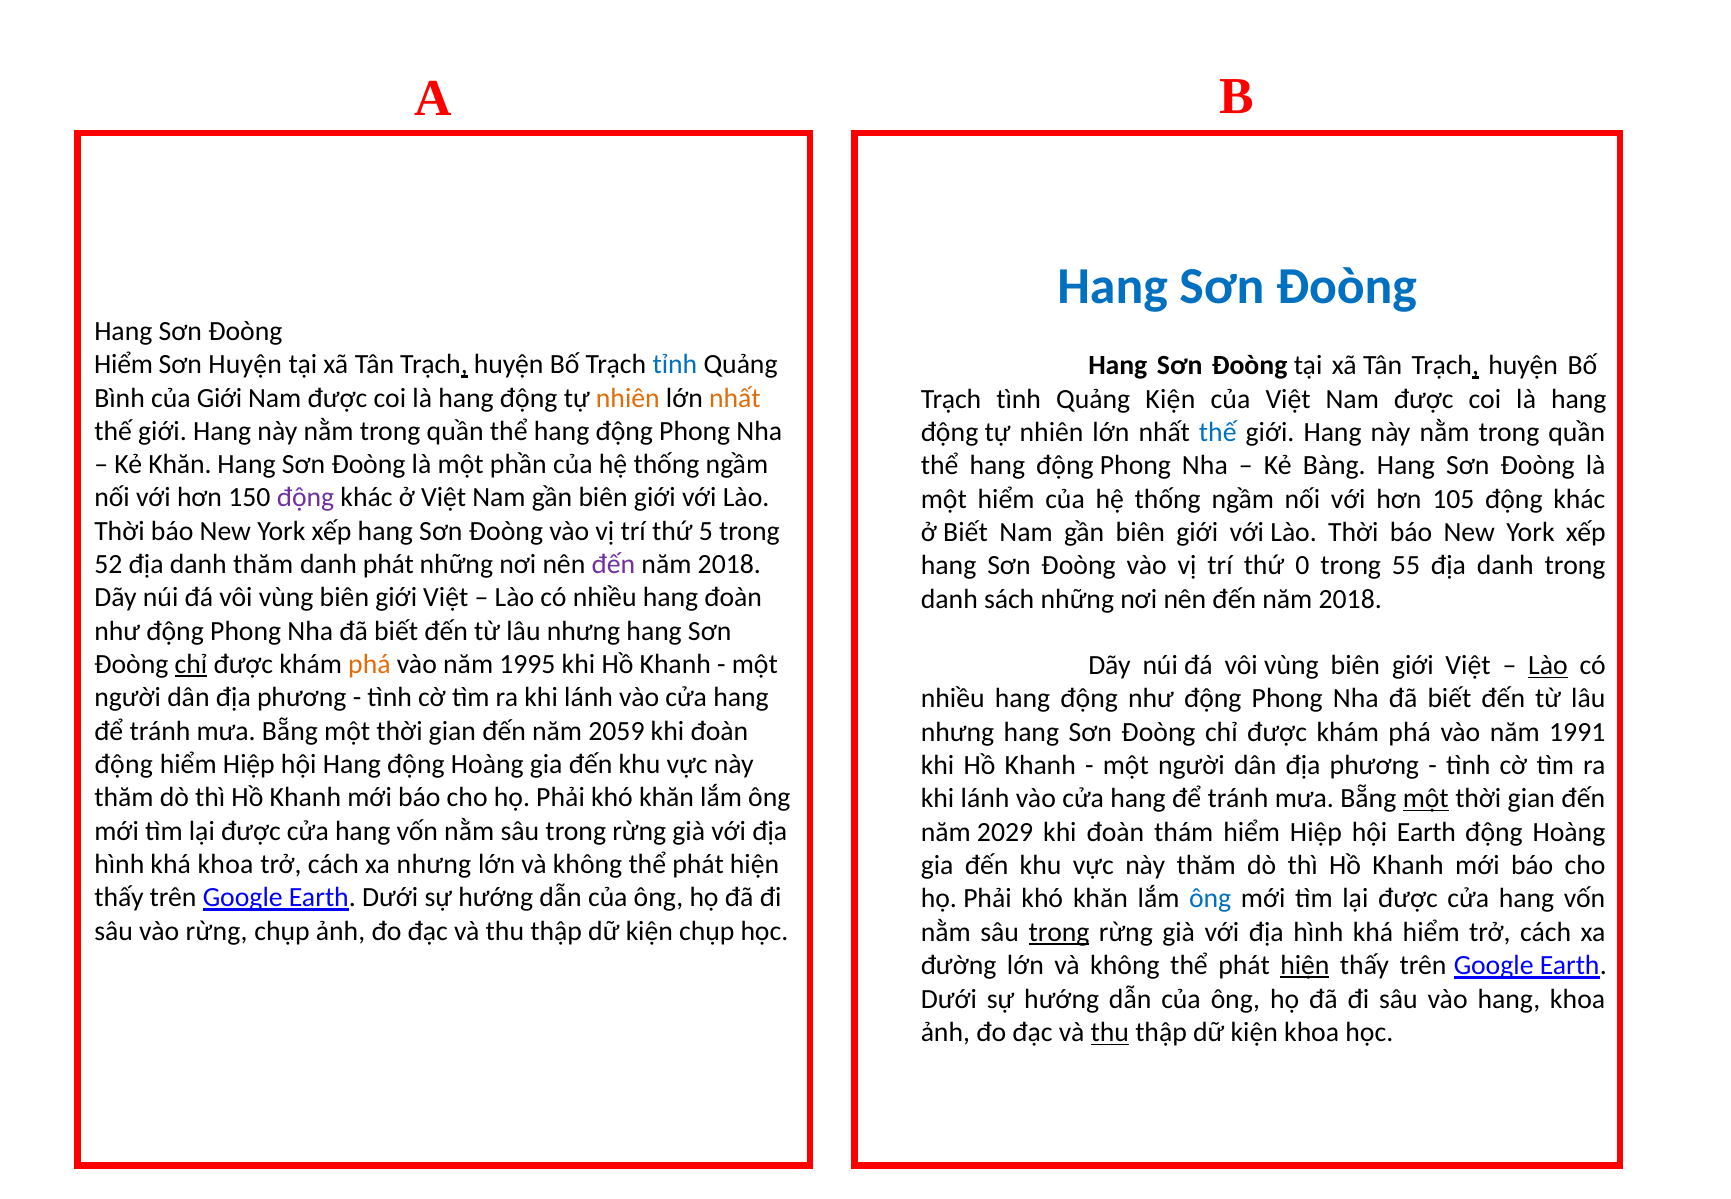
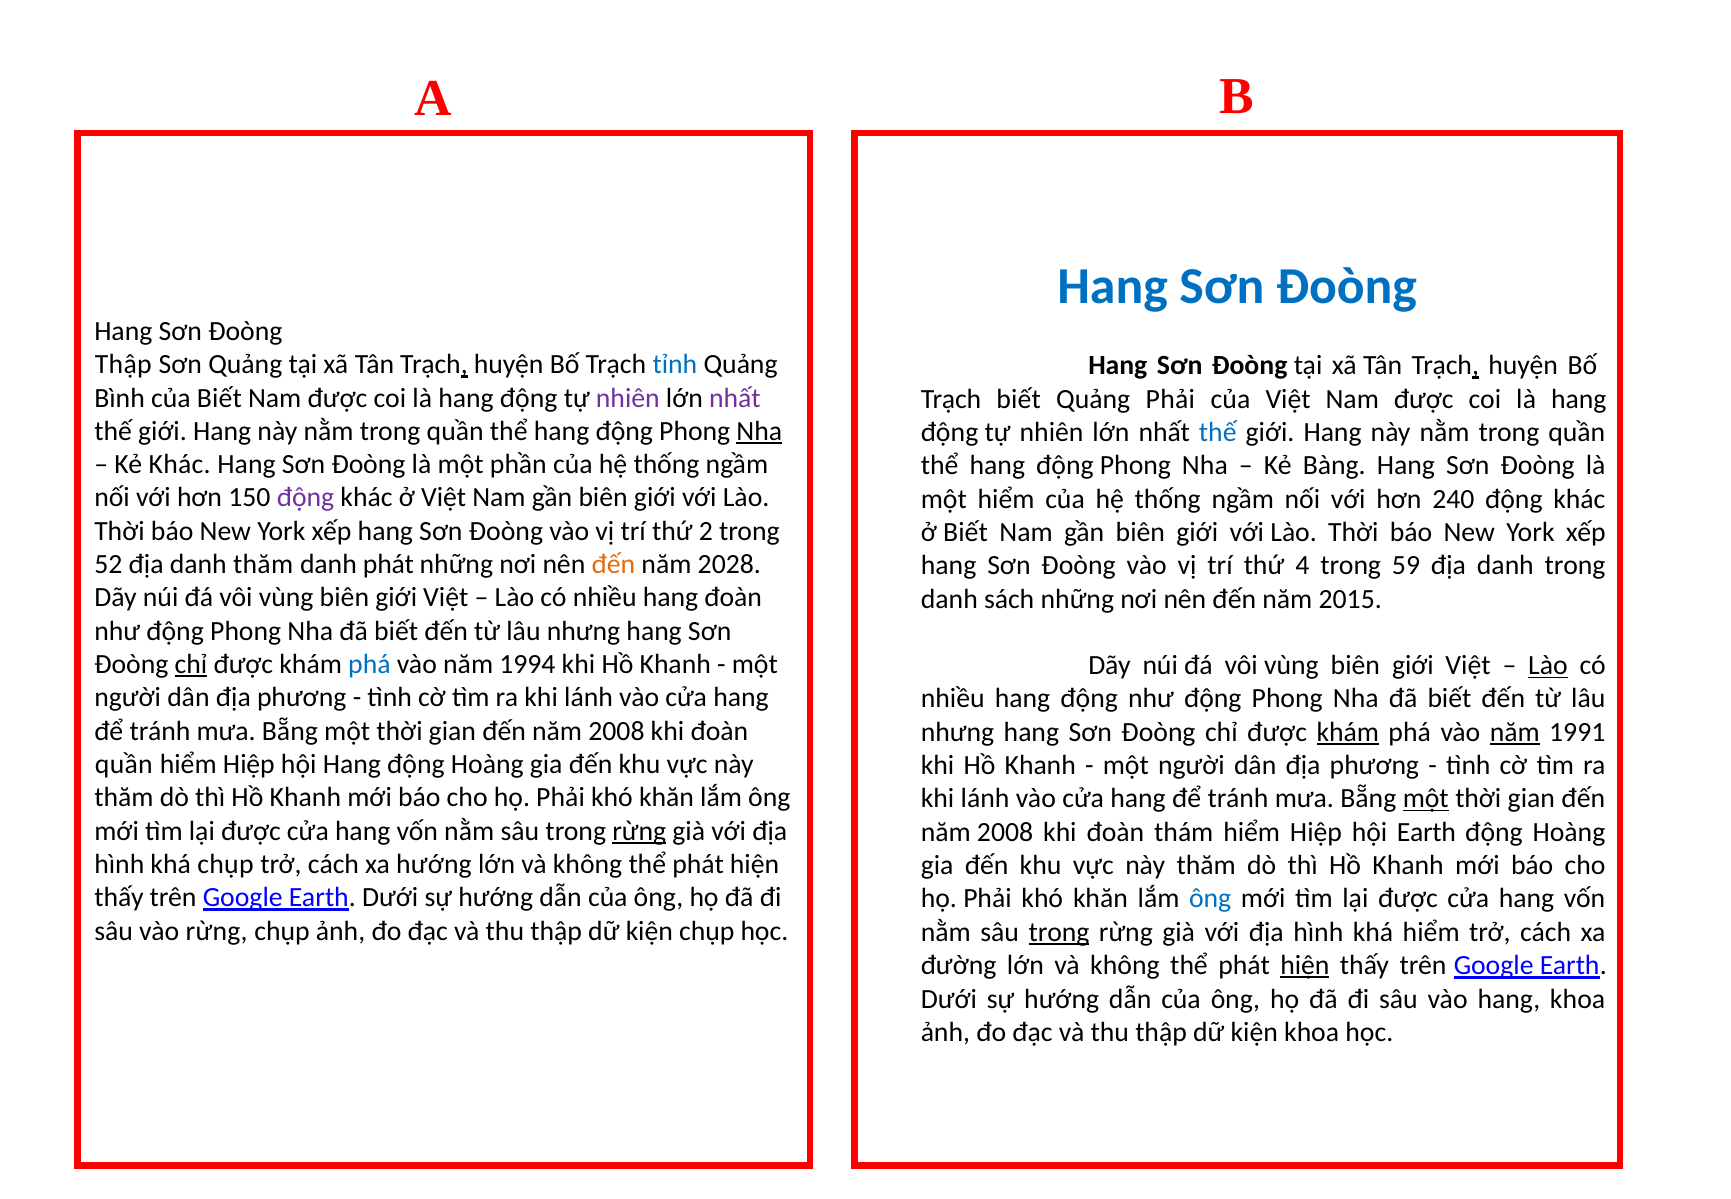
Hiểm at (124, 364): Hiểm -> Thập
Sơn Huyện: Huyện -> Quảng
của Giới: Giới -> Biết
nhiên at (628, 398) colour: orange -> purple
nhất at (735, 398) colour: orange -> purple
Trạch tình: tình -> biết
Quảng Kiện: Kiện -> Phải
Nha at (759, 431) underline: none -> present
Kẻ Khăn: Khăn -> Khác
105: 105 -> 240
5: 5 -> 2
đến at (613, 564) colour: purple -> orange
2018 at (729, 564): 2018 -> 2028
0: 0 -> 4
55: 55 -> 59
2018 at (1350, 599): 2018 -> 2015
phá at (369, 664) colour: orange -> blue
1995: 1995 -> 1994
2059 at (616, 731): 2059 -> 2008
khám at (1348, 732) underline: none -> present
năm at (1515, 732) underline: none -> present
động at (124, 764): động -> quần
rừng at (639, 830) underline: none -> present
2029 at (1005, 832): 2029 -> 2008
khá khoa: khoa -> chụp
xa nhưng: nhưng -> hướng
thu at (1110, 1032) underline: present -> none
